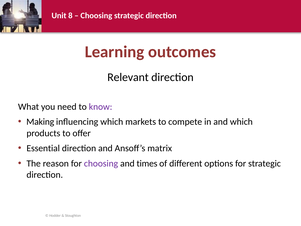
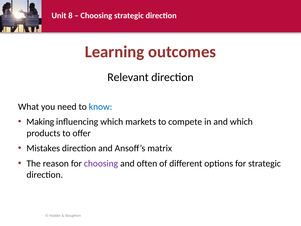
know colour: purple -> blue
Essential: Essential -> Mistakes
times: times -> often
